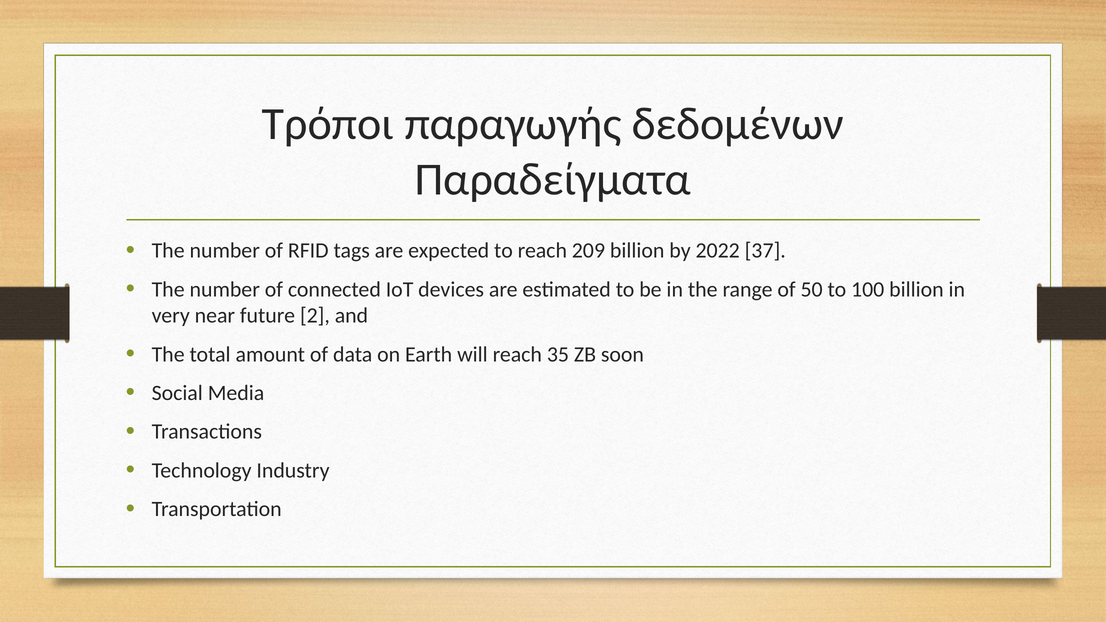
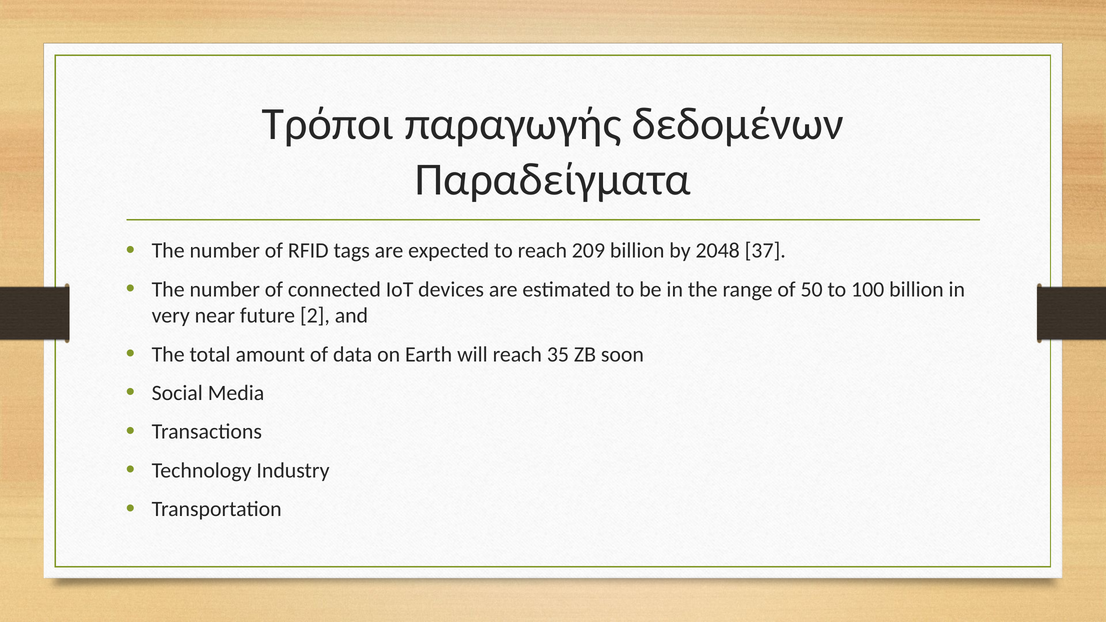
2022: 2022 -> 2048
